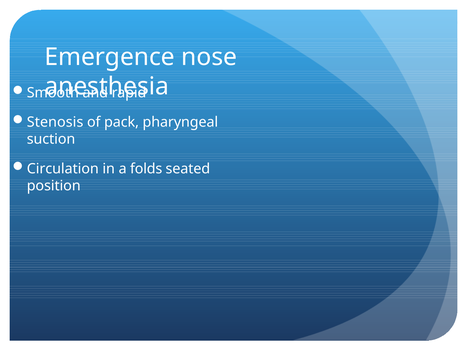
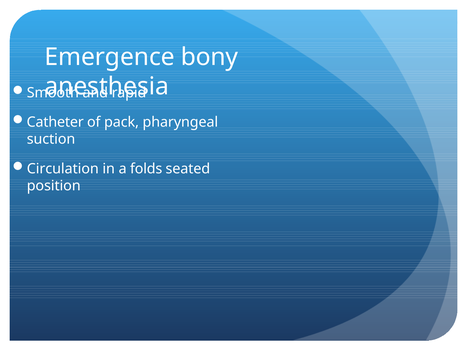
nose: nose -> bony
Stenosis: Stenosis -> Catheter
